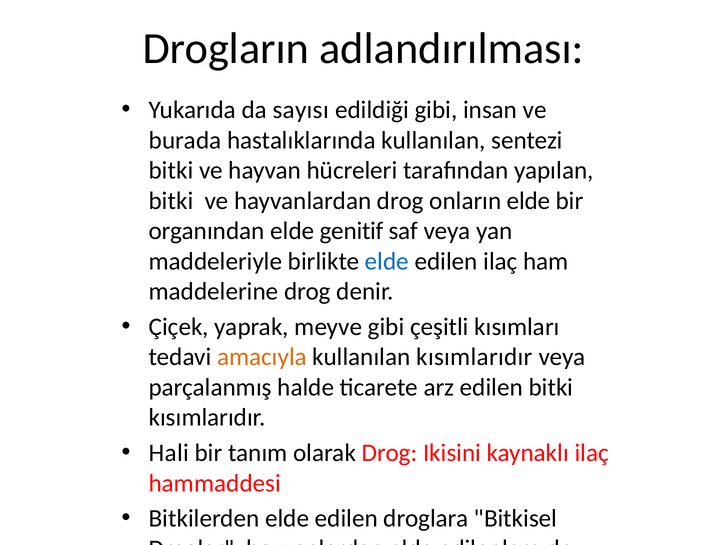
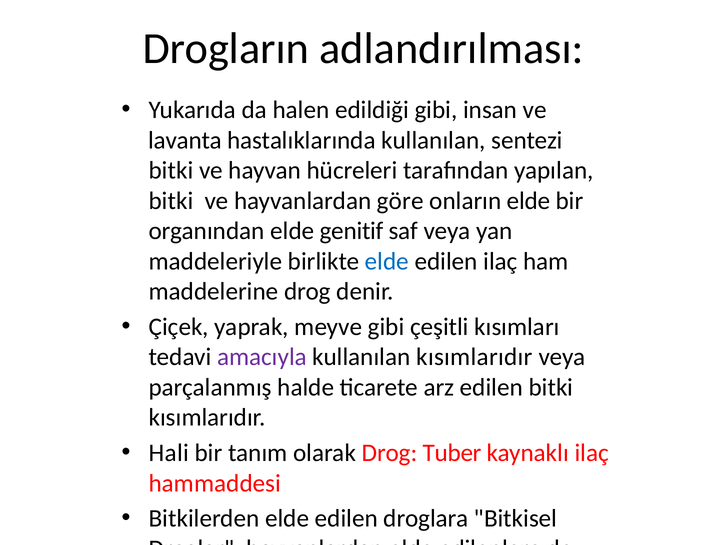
sayısı: sayısı -> halen
burada: burada -> lavanta
hayvanlardan drog: drog -> göre
amacıyla colour: orange -> purple
Ikisini: Ikisini -> Tuber
